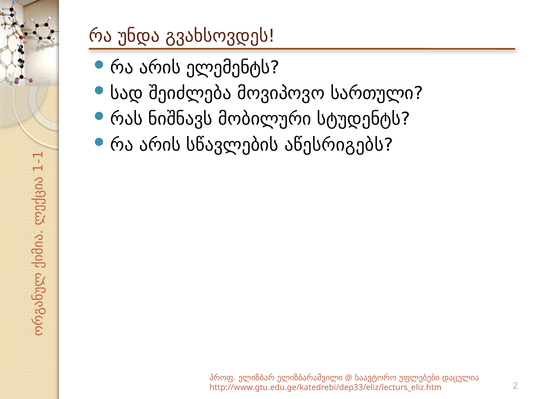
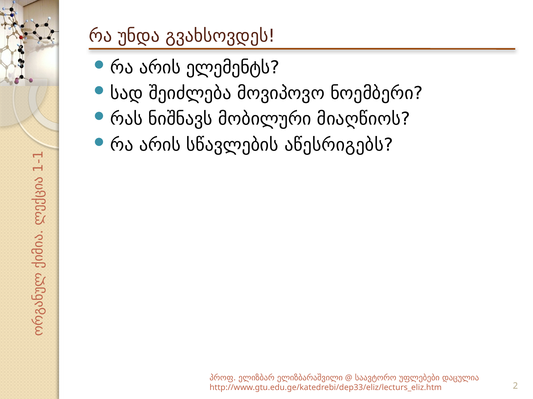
სართული: სართული -> ნოემბერი
სტუდენტს: სტუდენტს -> მიაღწიოს
